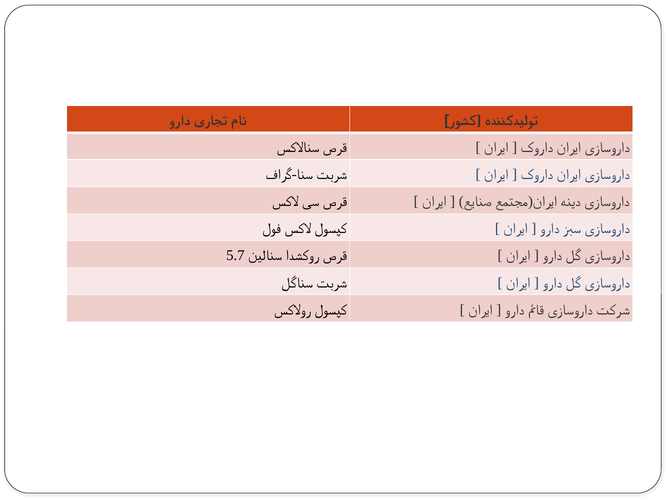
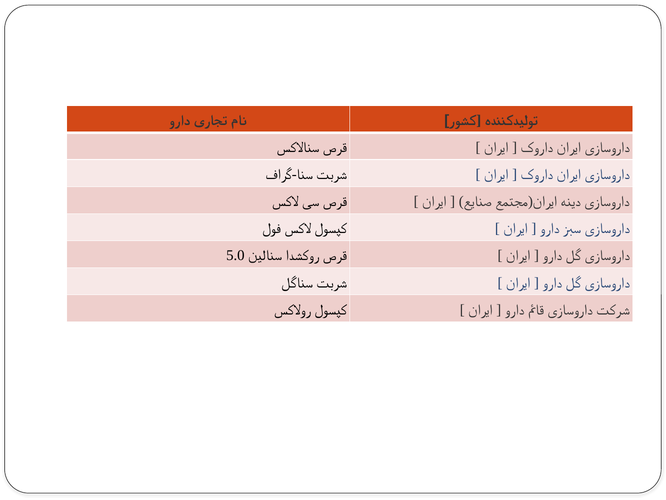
5.7: 5.7 -> 5.0
